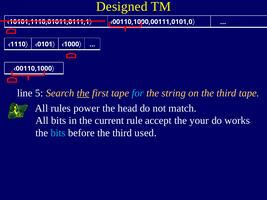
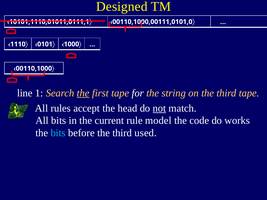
5: 5 -> 1
for colour: light blue -> white
power: power -> accept
not underline: none -> present
accept: accept -> model
your: your -> code
